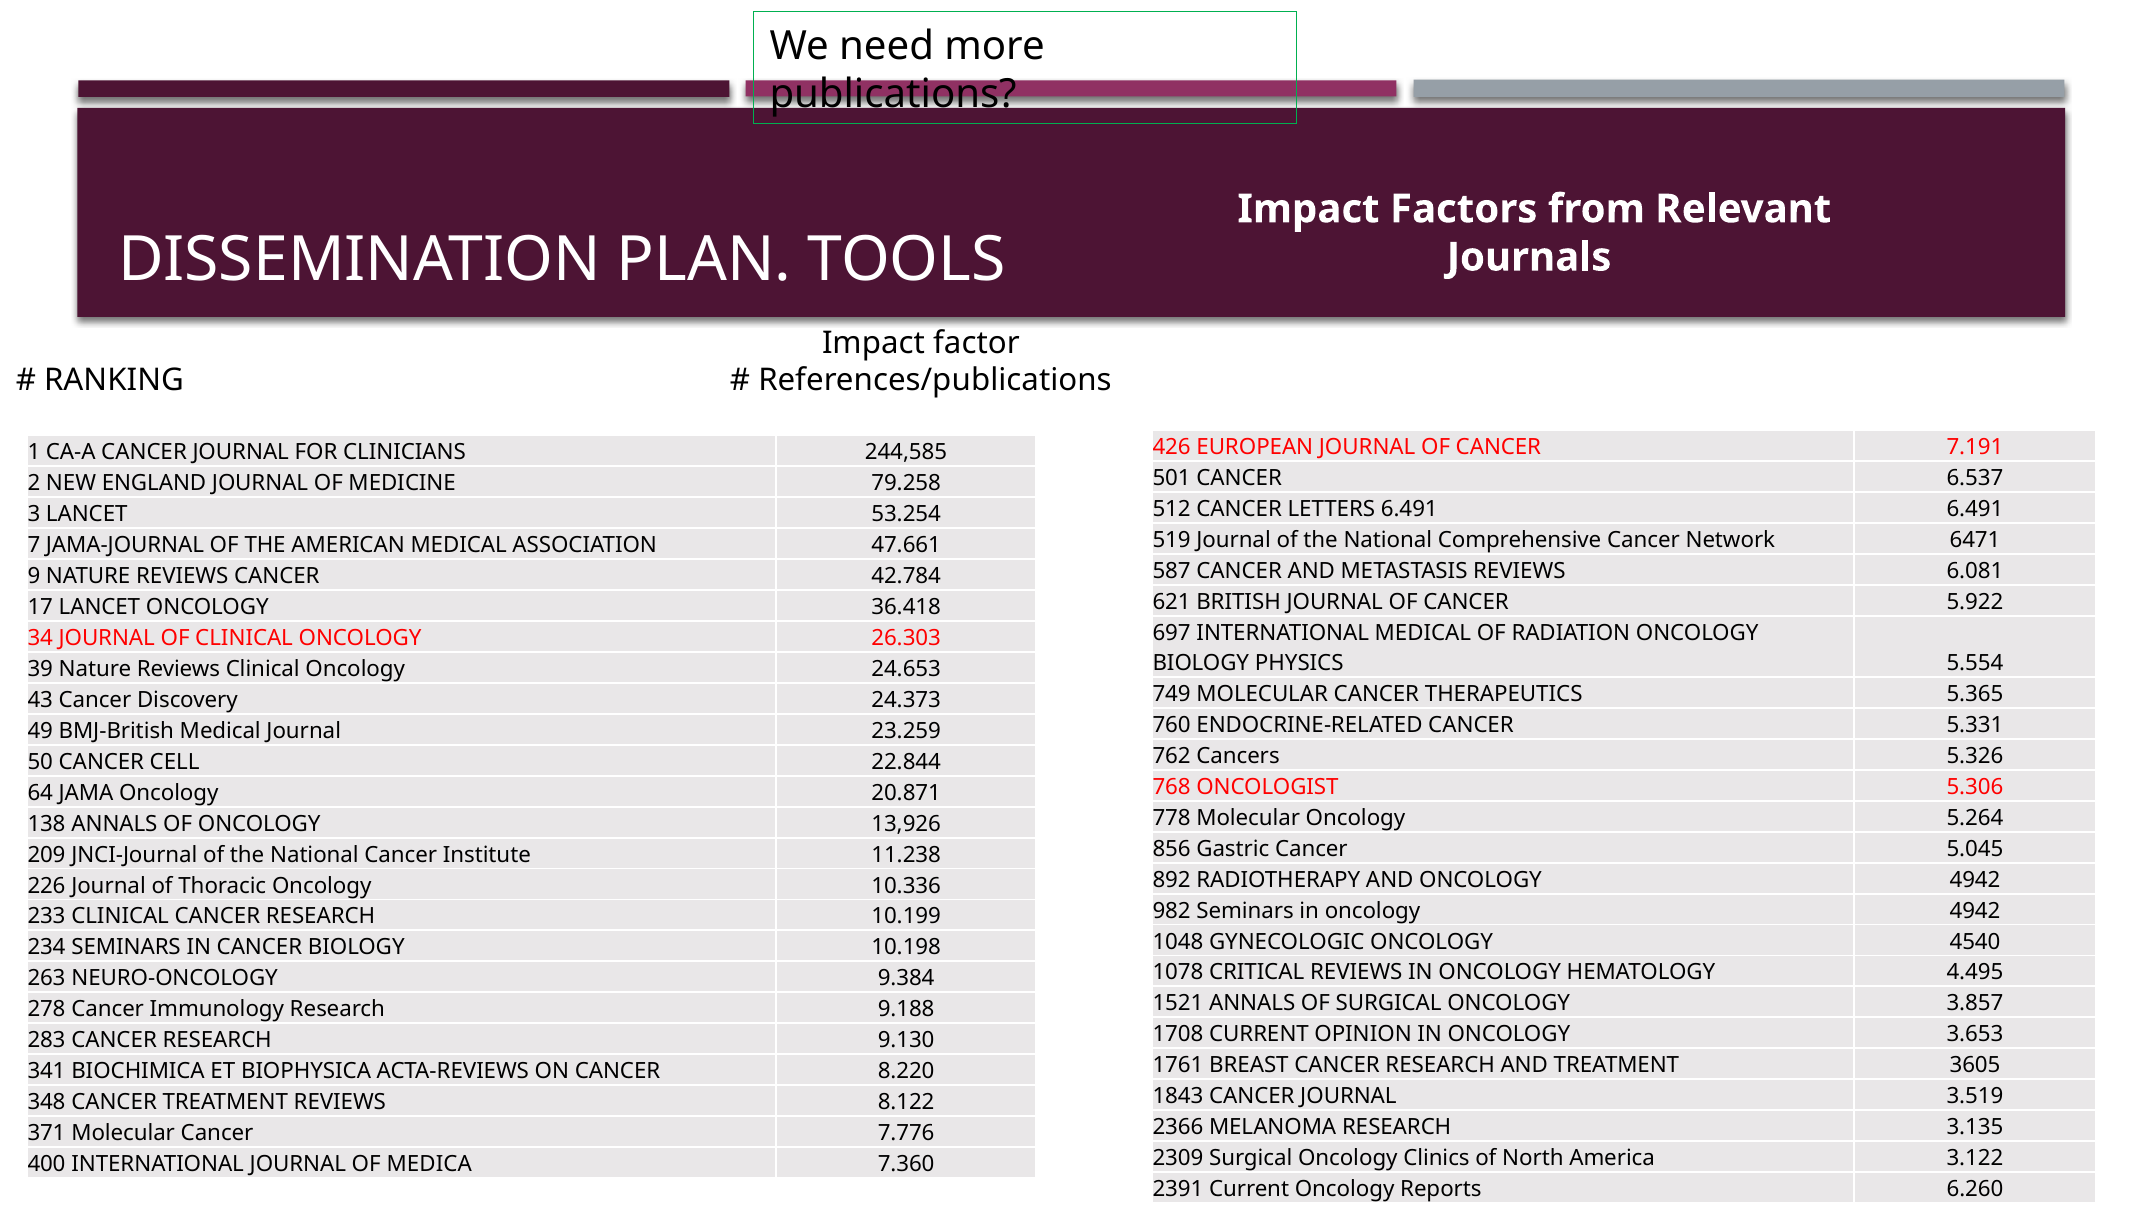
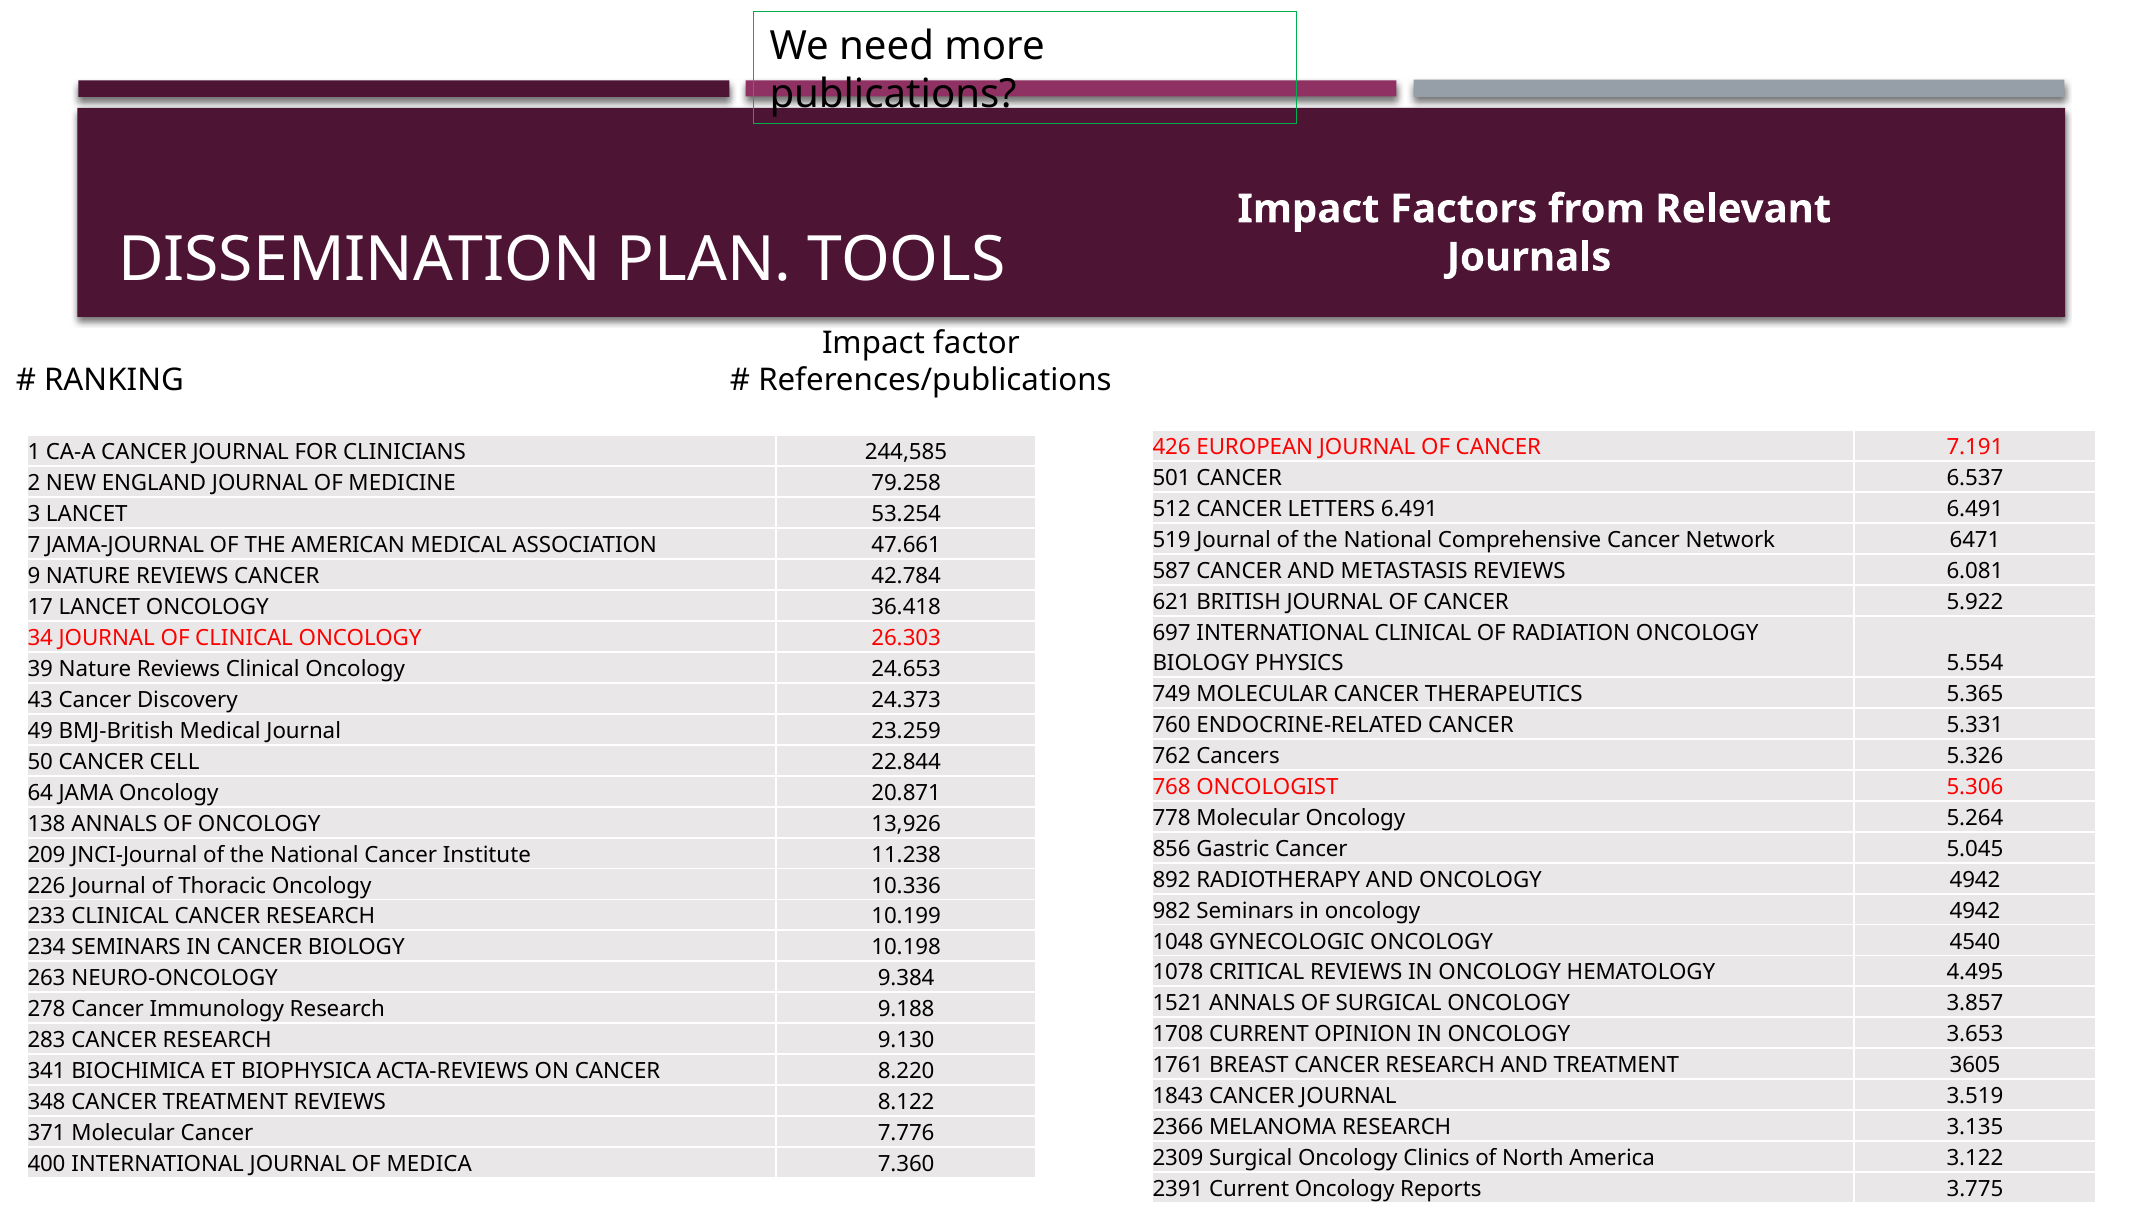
INTERNATIONAL MEDICAL: MEDICAL -> CLINICAL
6.260: 6.260 -> 3.775
